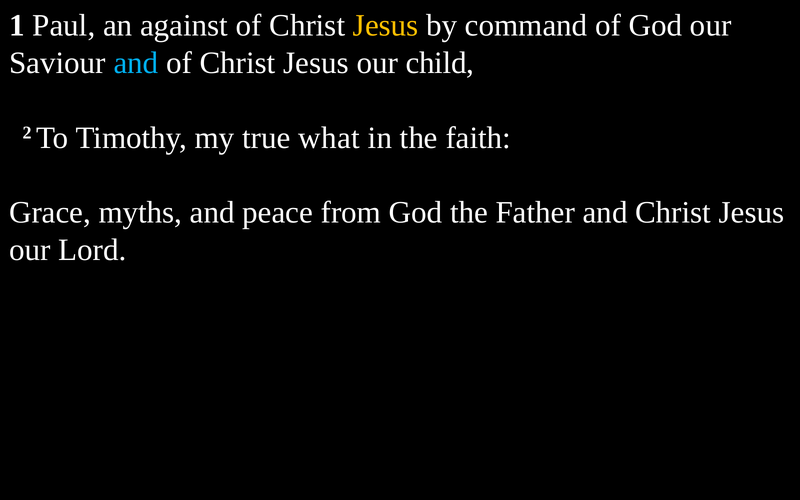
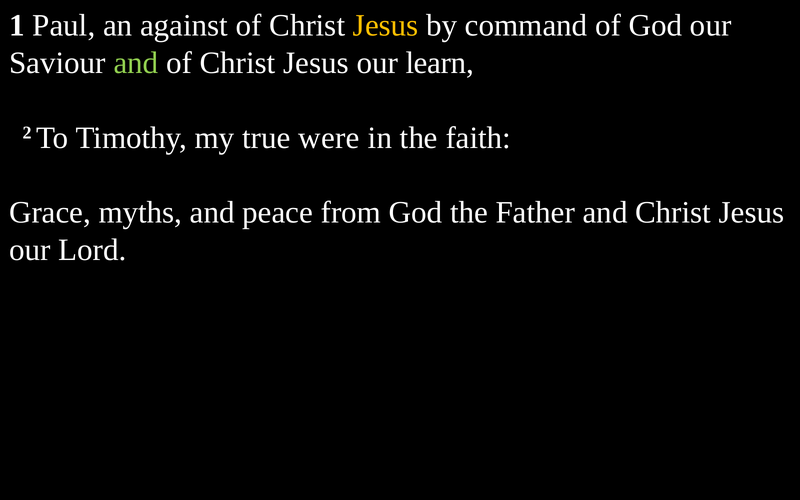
and at (136, 63) colour: light blue -> light green
child: child -> learn
what: what -> were
